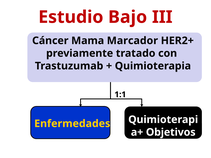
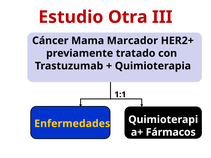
Bajo: Bajo -> Otra
Objetivos: Objetivos -> Fármacos
